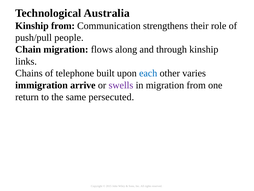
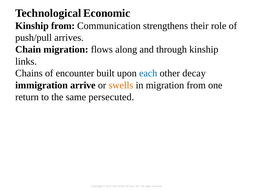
Australia: Australia -> Economic
people: people -> arrives
telephone: telephone -> encounter
varies: varies -> decay
swells colour: purple -> orange
